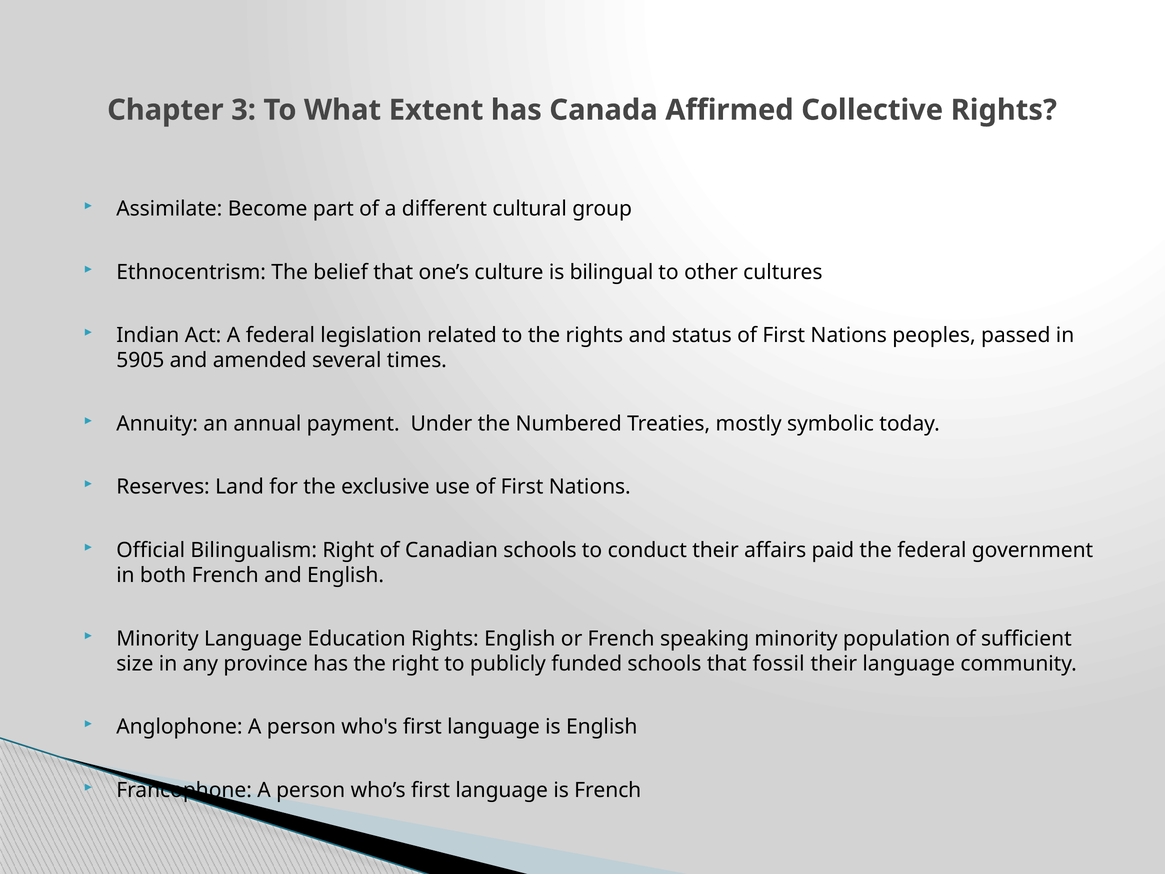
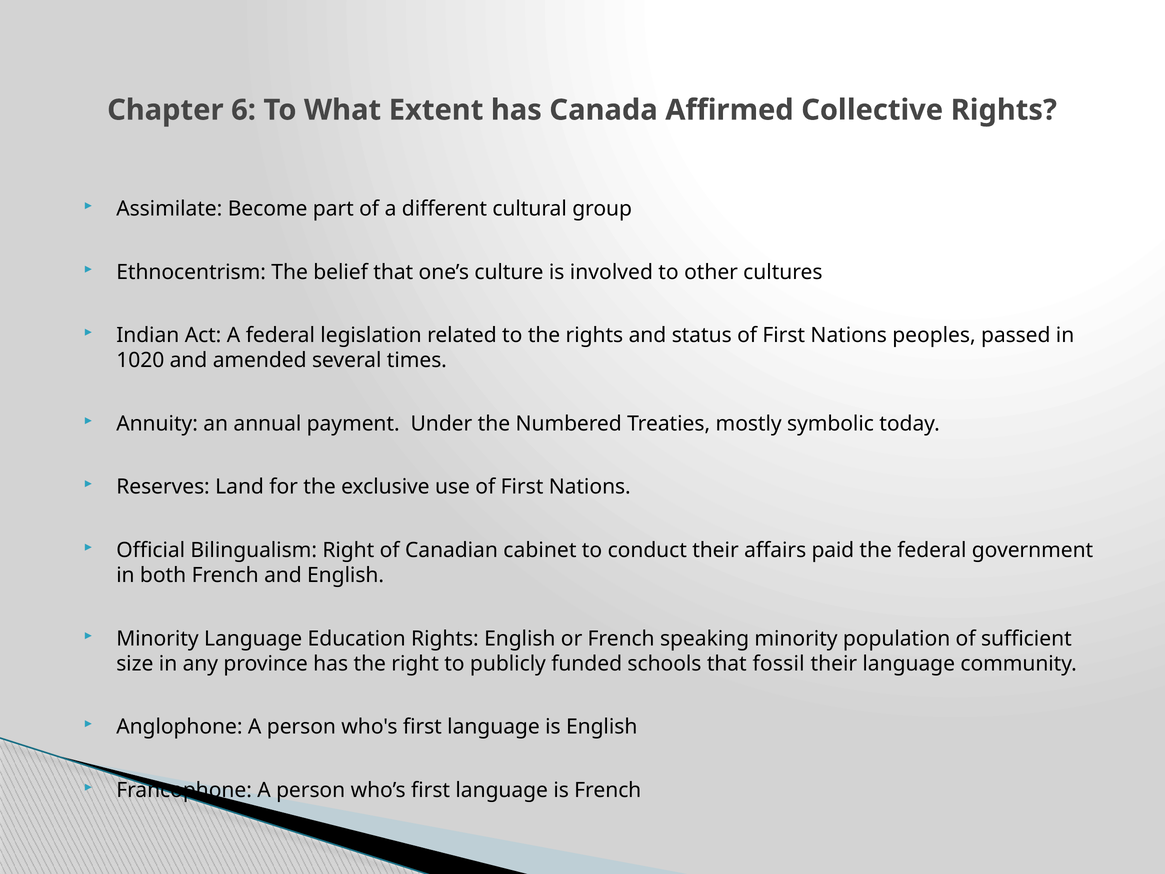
3: 3 -> 6
bilingual: bilingual -> involved
5905: 5905 -> 1020
Canadian schools: schools -> cabinet
